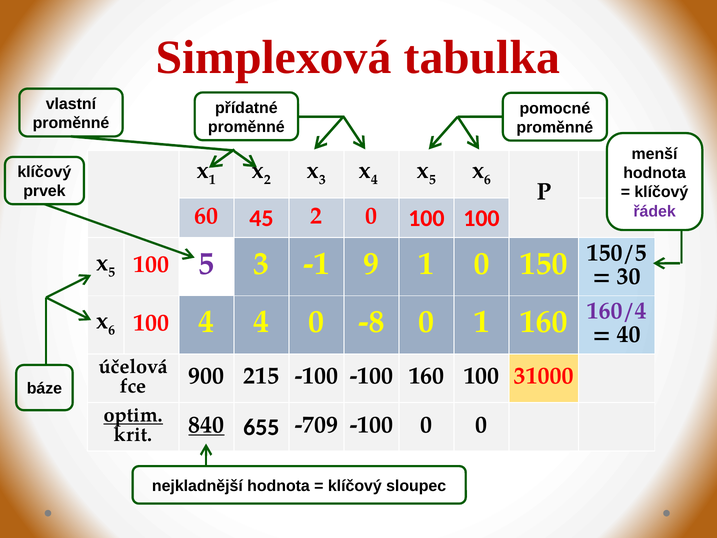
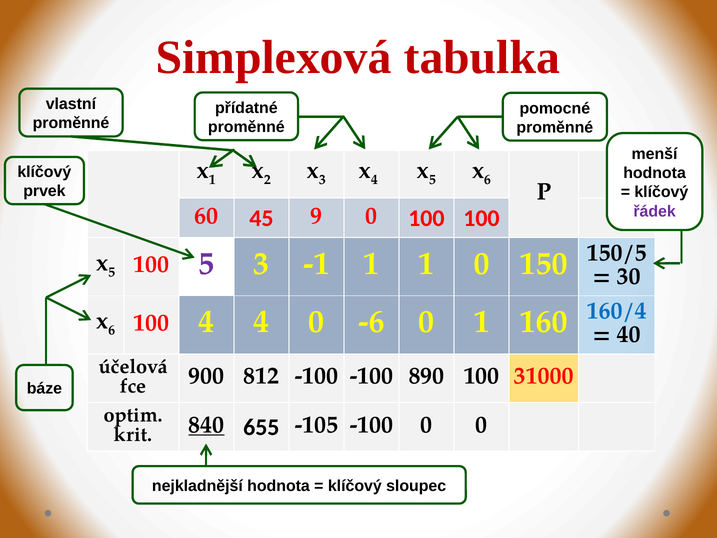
45 2: 2 -> 9
-1 9: 9 -> 1
-8: -8 -> -6
160/4 colour: purple -> blue
215: 215 -> 812
-100 160: 160 -> 890
optim underline: present -> none
-709: -709 -> -105
